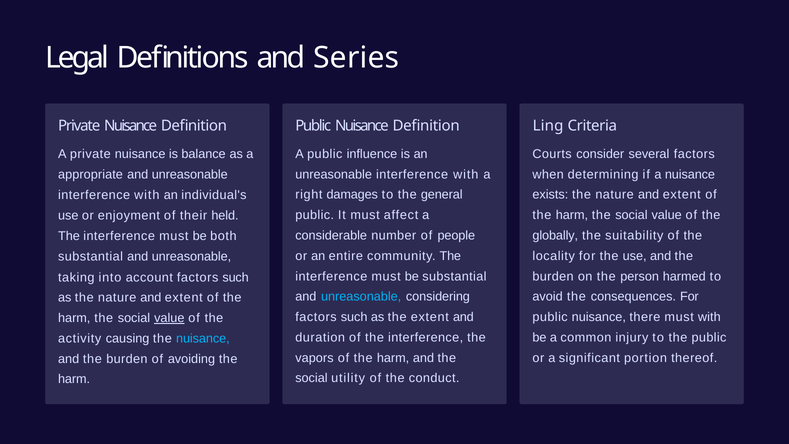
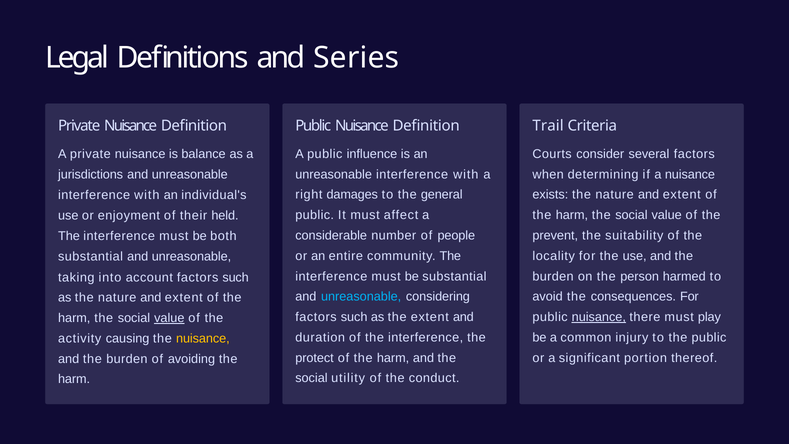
Ling: Ling -> Trail
appropriate: appropriate -> jurisdictions
globally: globally -> prevent
nuisance at (599, 317) underline: none -> present
must with: with -> play
nuisance at (203, 338) colour: light blue -> yellow
vapors: vapors -> protect
